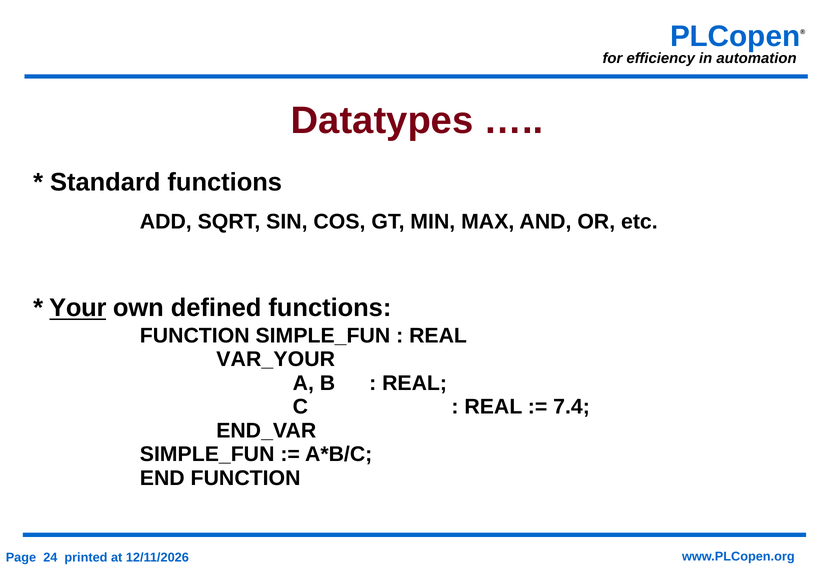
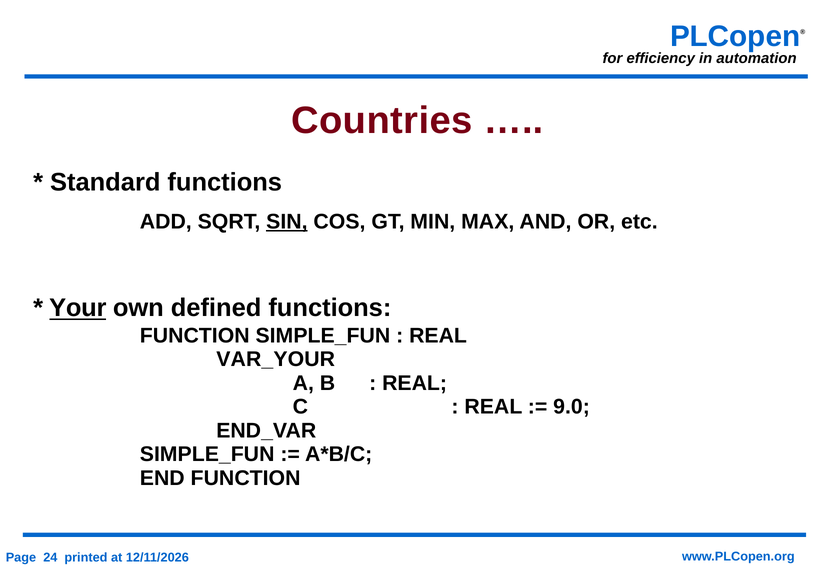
Datatypes: Datatypes -> Countries
SIN underline: none -> present
7.4: 7.4 -> 9.0
